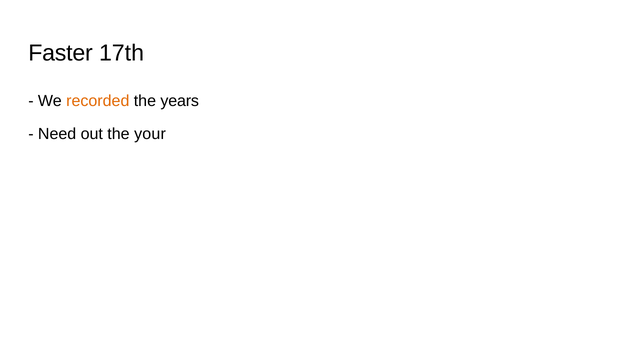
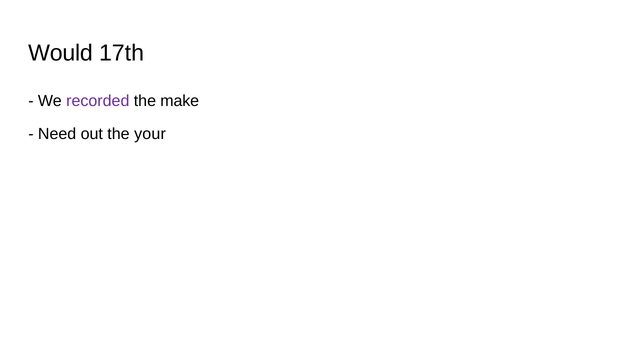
Faster: Faster -> Would
recorded colour: orange -> purple
years: years -> make
